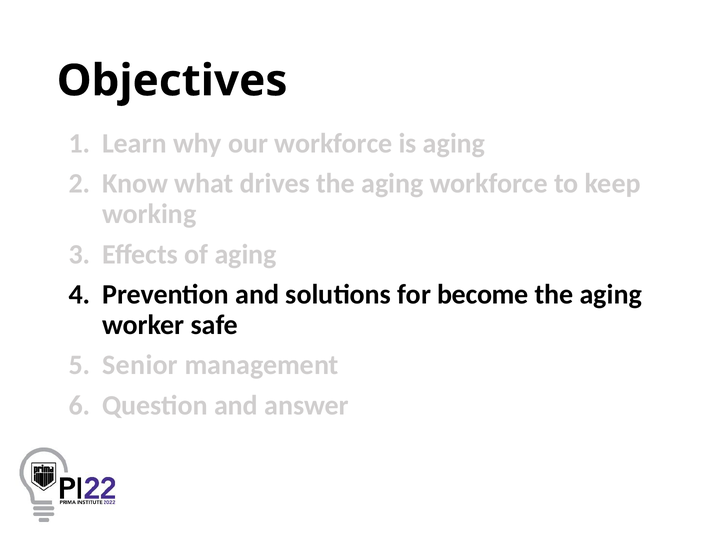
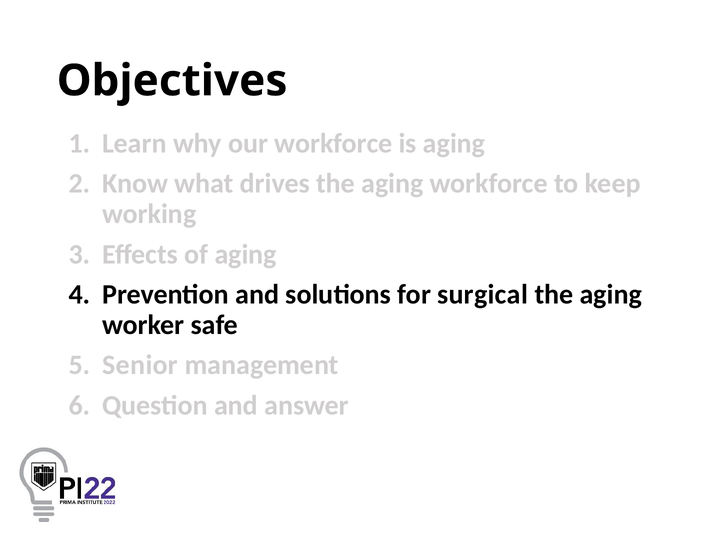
become: become -> surgical
